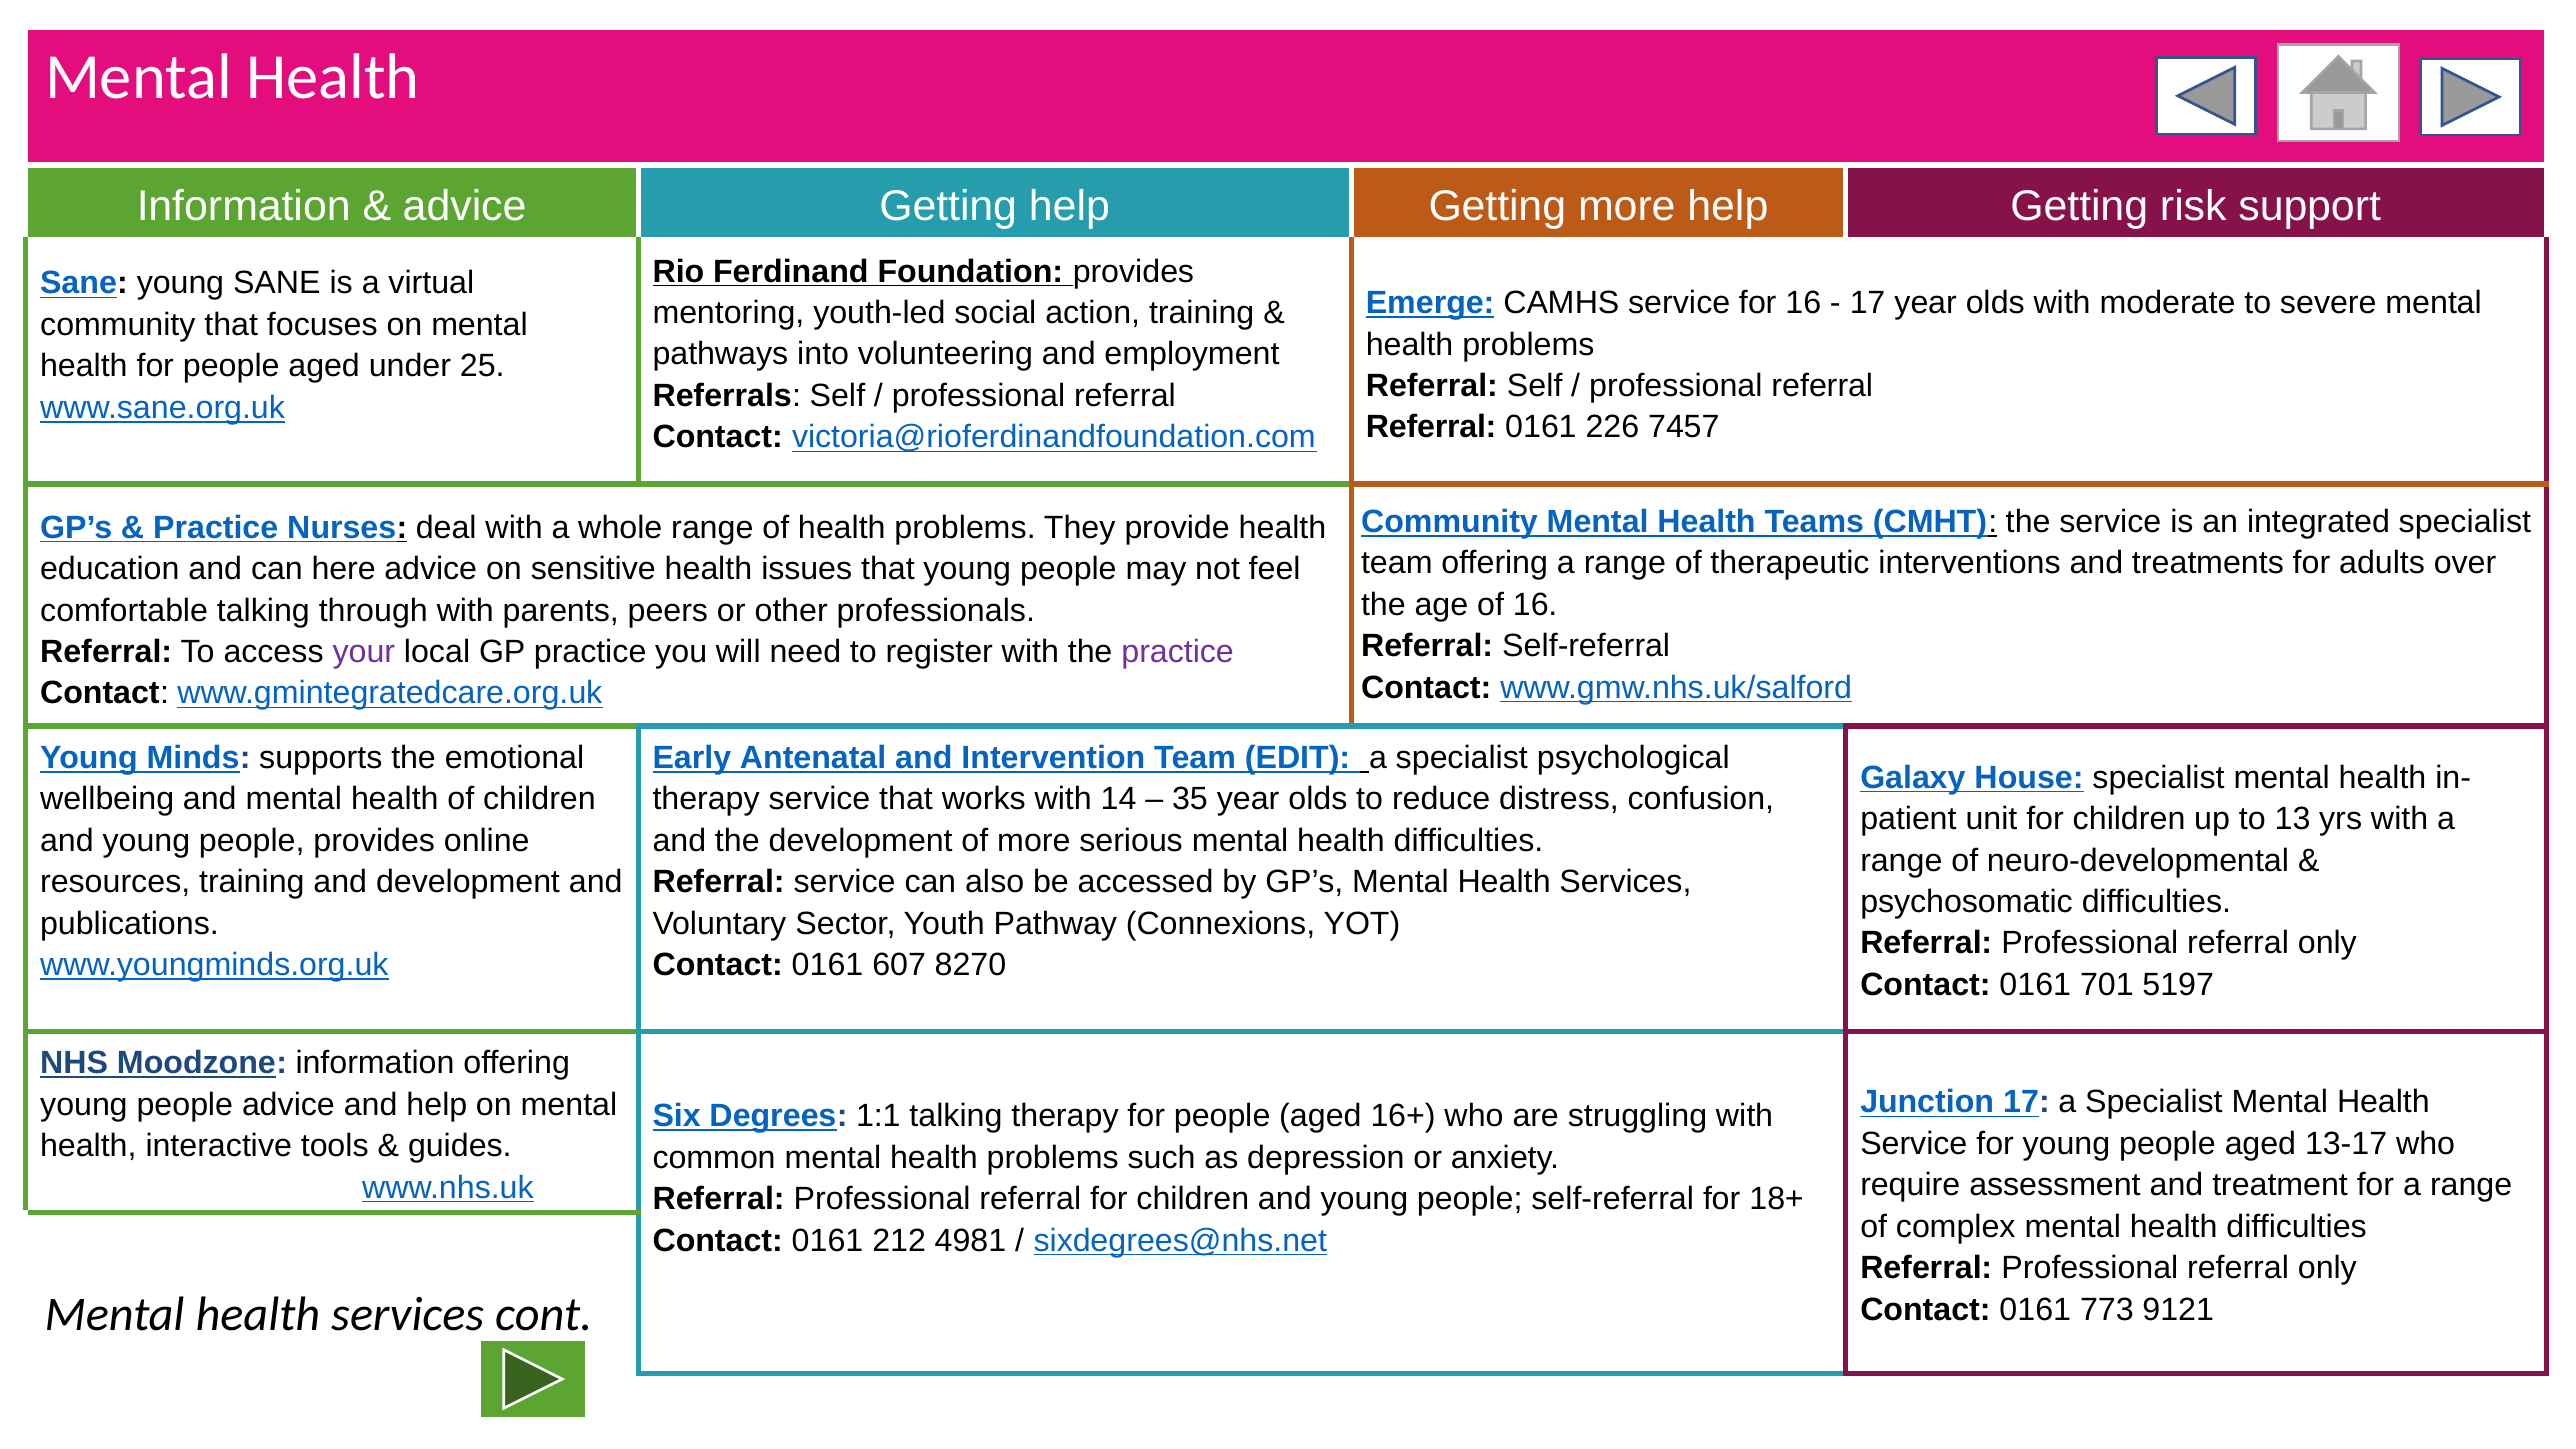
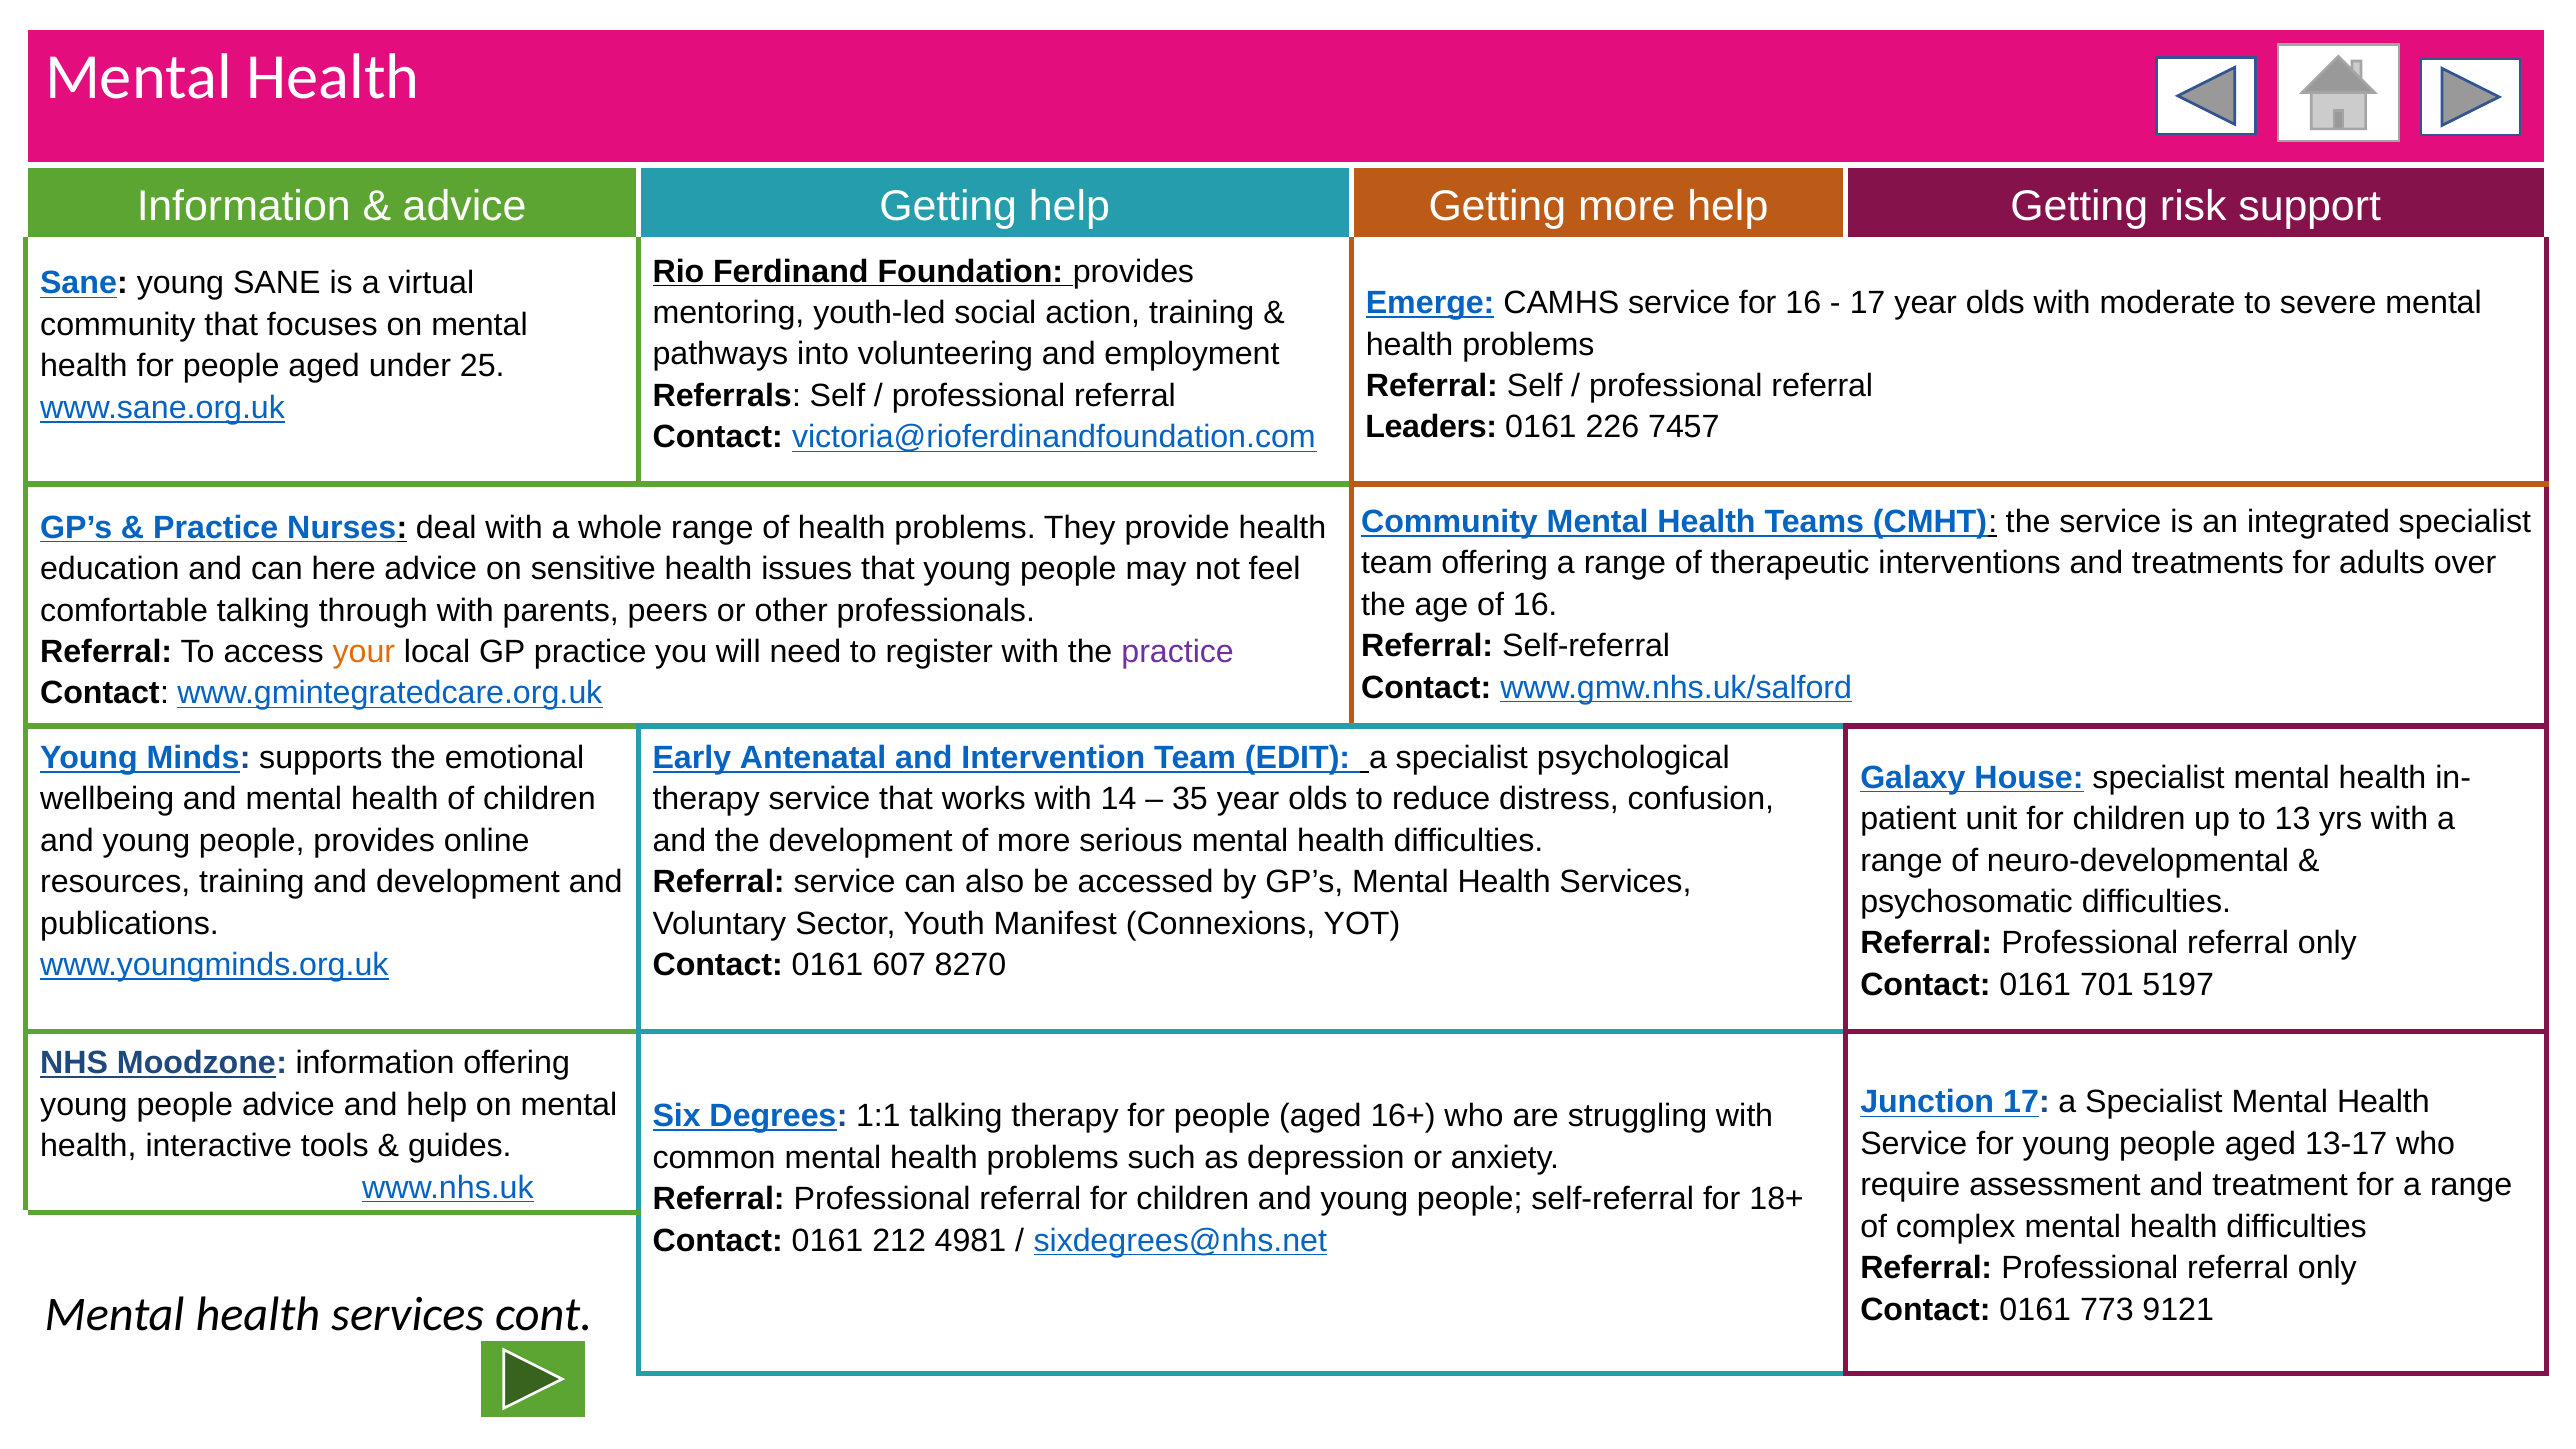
Referral at (1431, 427): Referral -> Leaders
your colour: purple -> orange
Pathway: Pathway -> Manifest
